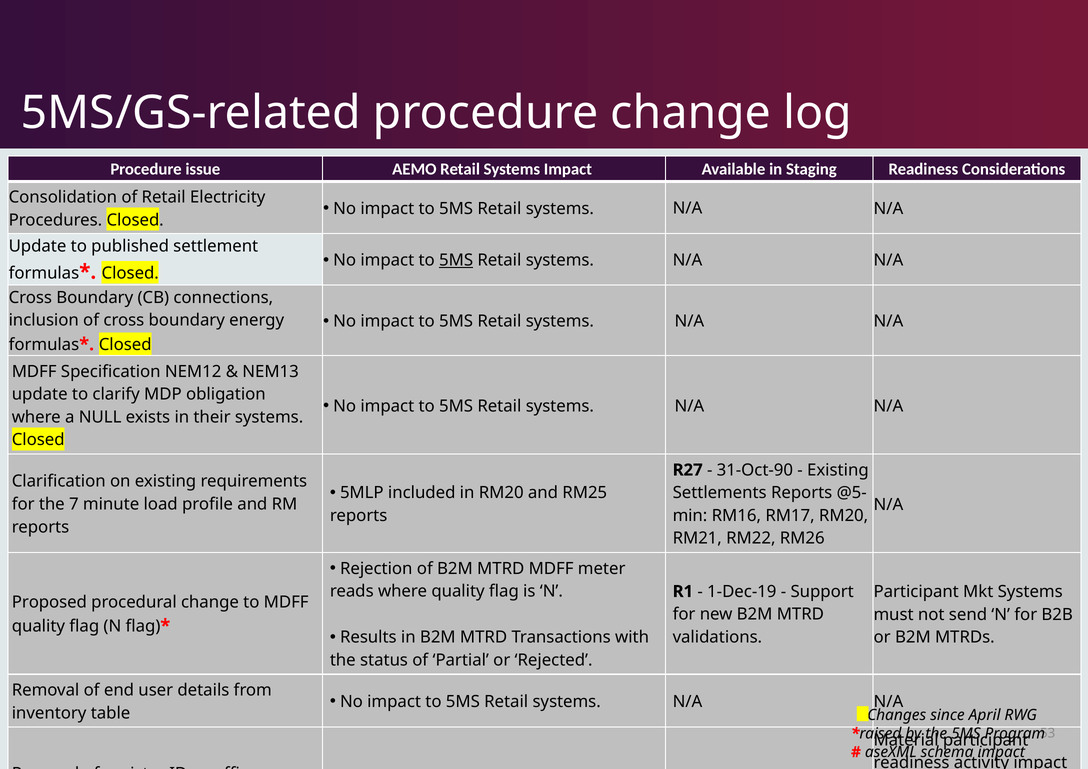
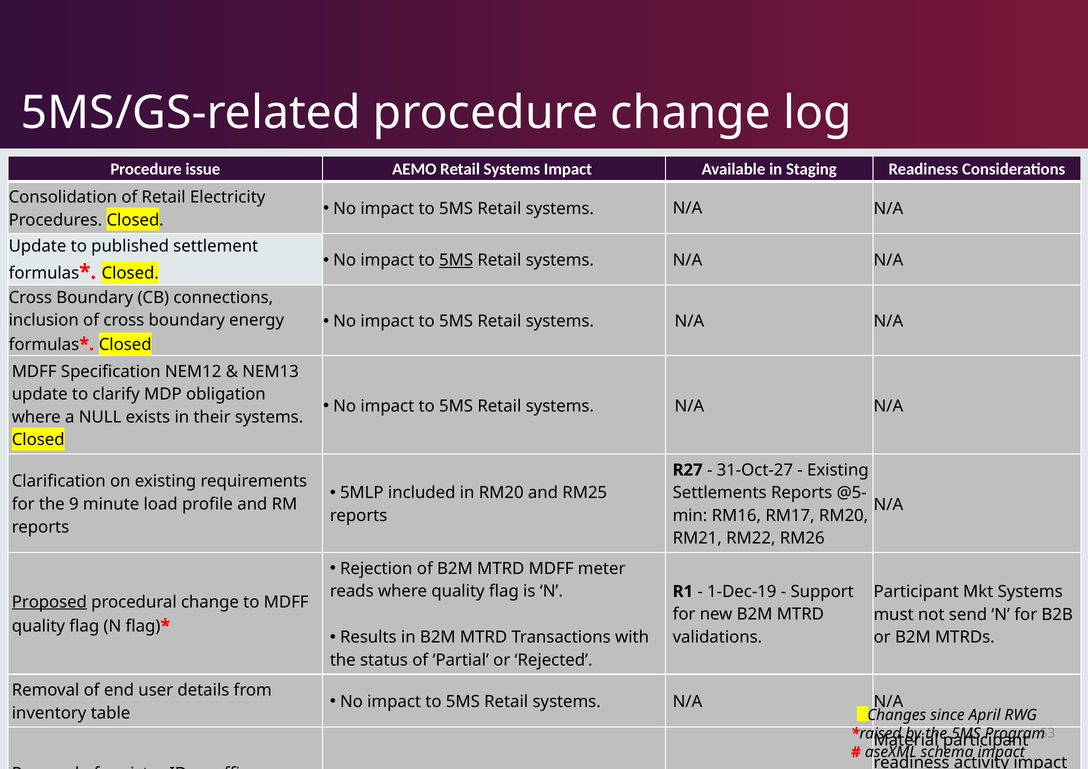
31-Oct-90: 31-Oct-90 -> 31-Oct-27
7: 7 -> 9
Proposed underline: none -> present
